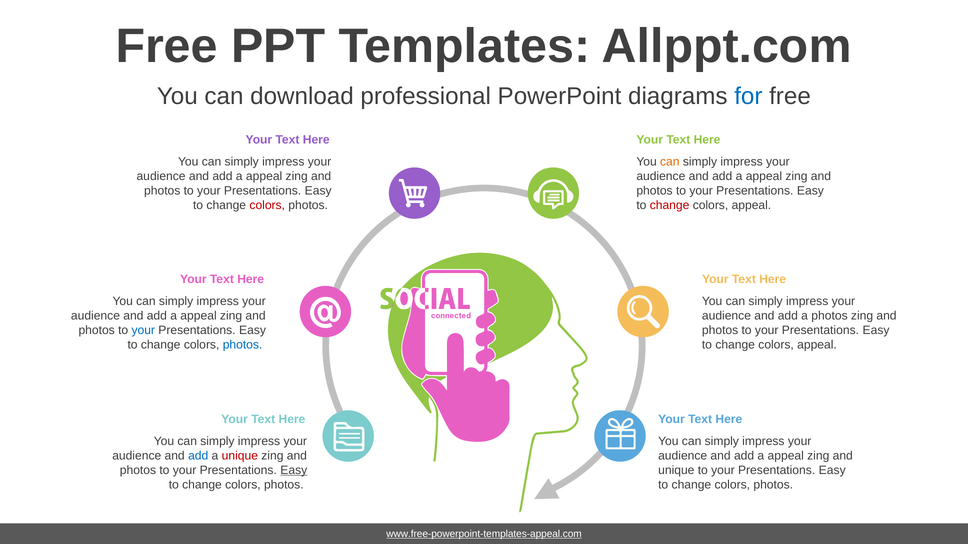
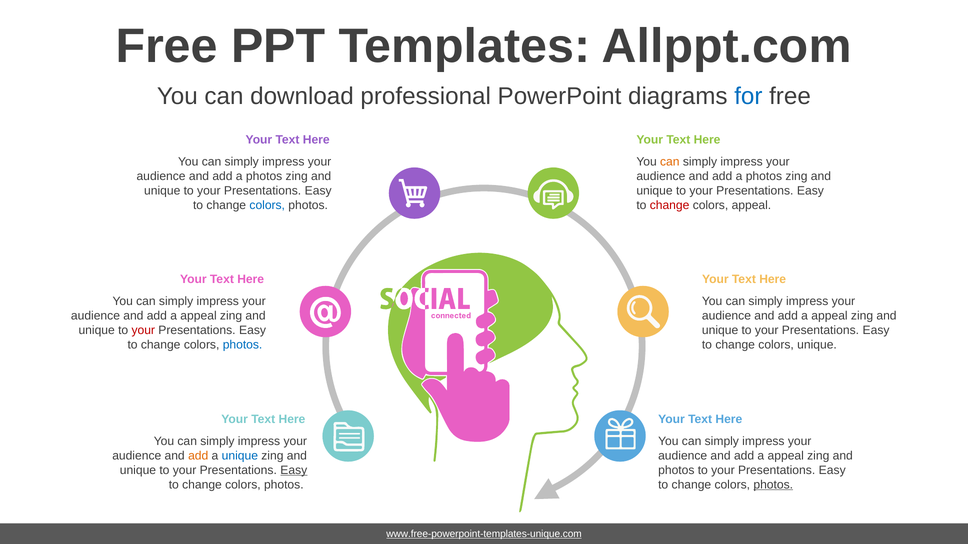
appeal at (264, 176): appeal -> photos
appeal at (764, 176): appeal -> photos
photos at (162, 191): photos -> unique
photos at (655, 191): photos -> unique
colors at (267, 205) colour: red -> blue
photos at (830, 316): photos -> appeal
photos at (97, 331): photos -> unique
your at (143, 331) colour: blue -> red
photos at (720, 331): photos -> unique
appeal at (817, 345): appeal -> unique
add at (198, 456) colour: blue -> orange
unique at (240, 456) colour: red -> blue
photos at (138, 471): photos -> unique
unique at (676, 471): unique -> photos
photos at (773, 485) underline: none -> present
www.free-powerpoint-templates-appeal.com: www.free-powerpoint-templates-appeal.com -> www.free-powerpoint-templates-unique.com
